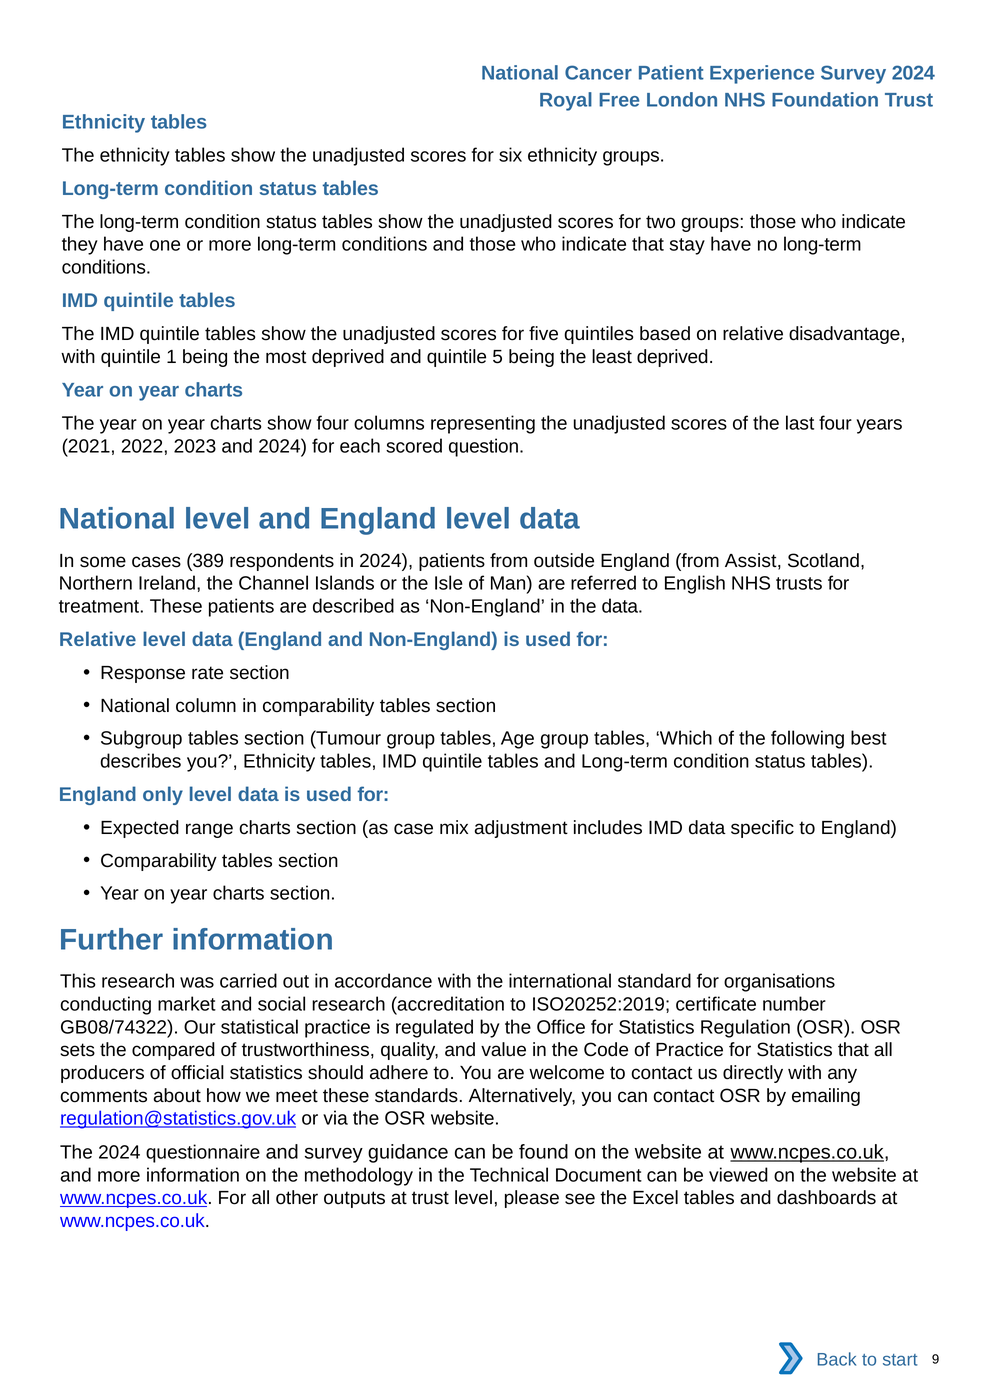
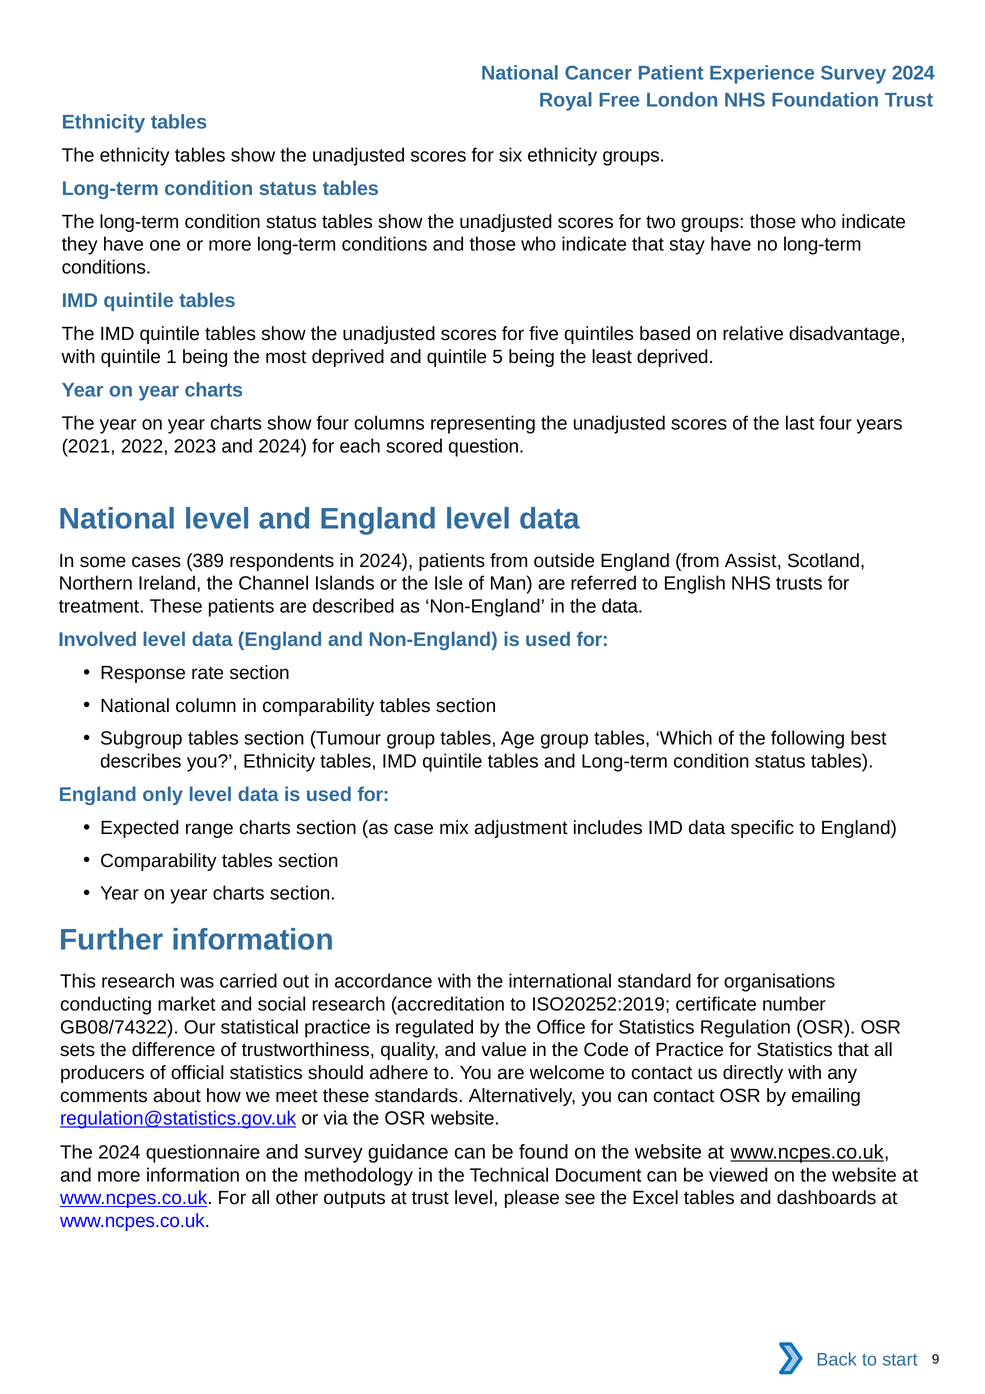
Relative at (98, 640): Relative -> Involved
compared: compared -> difference
